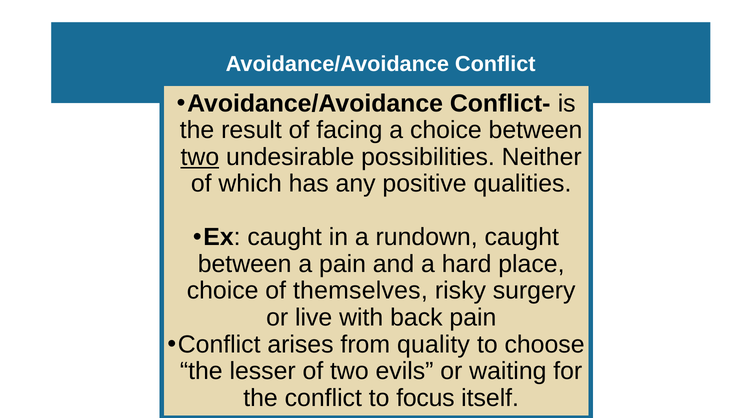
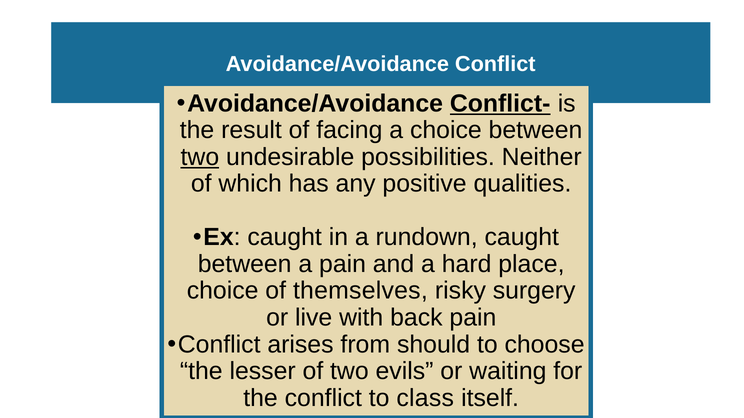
Conflict- underline: none -> present
quality: quality -> should
focus: focus -> class
